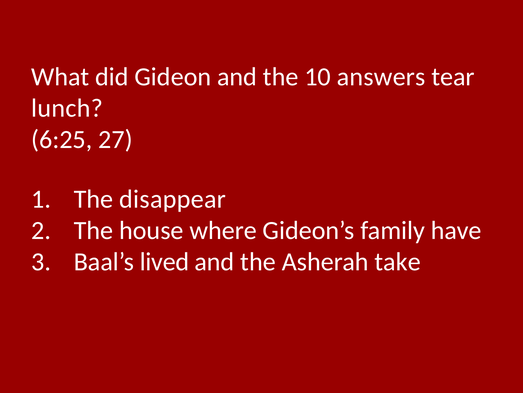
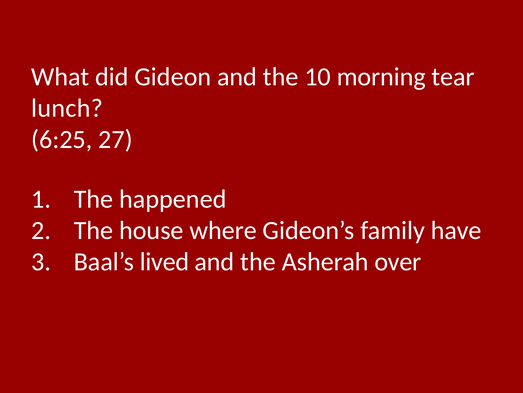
answers: answers -> morning
disappear: disappear -> happened
take: take -> over
